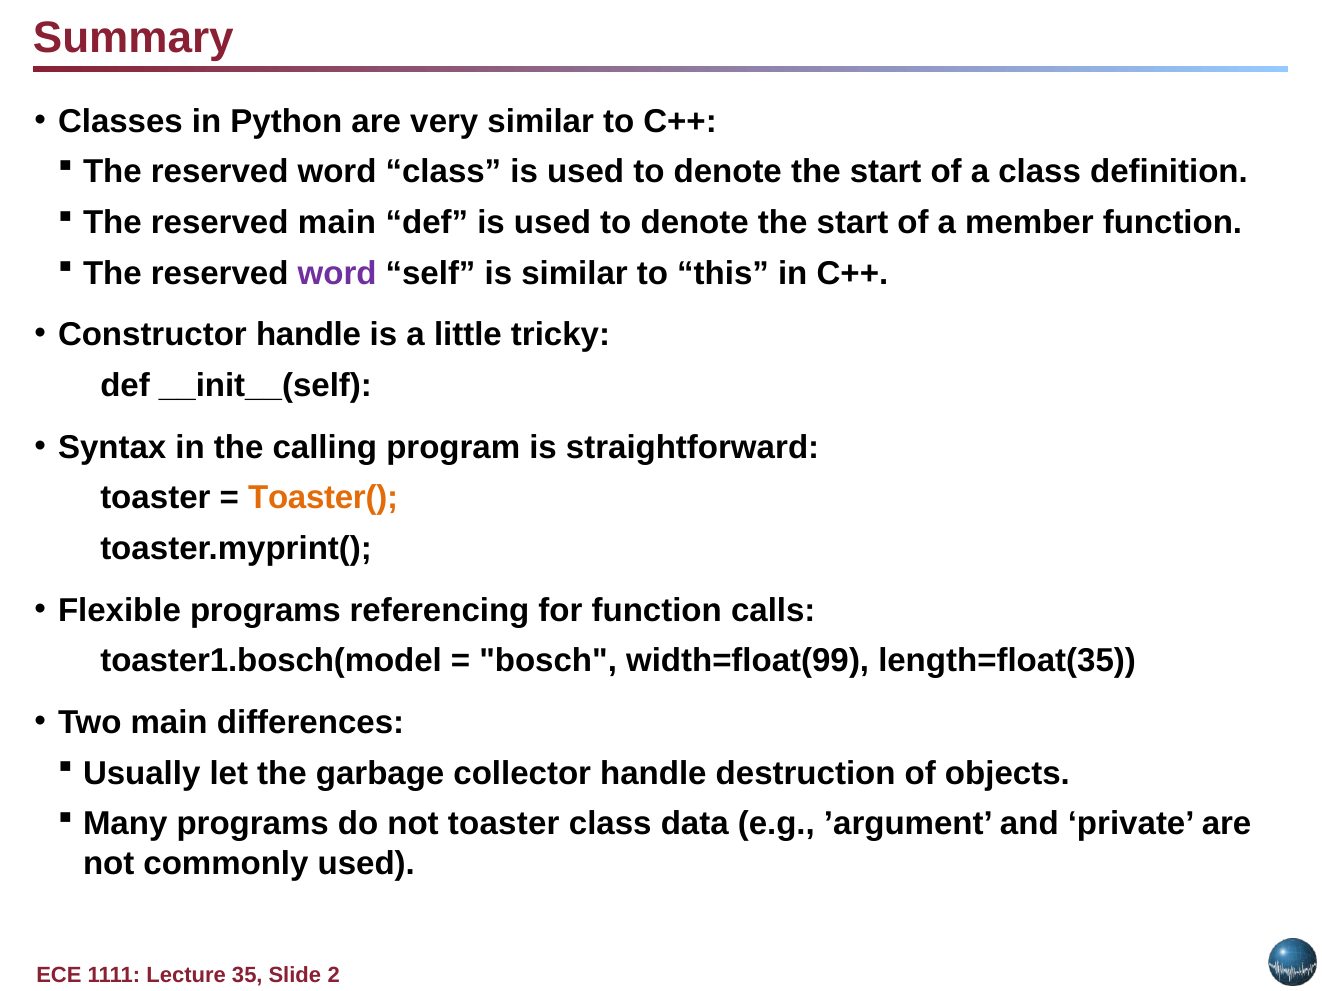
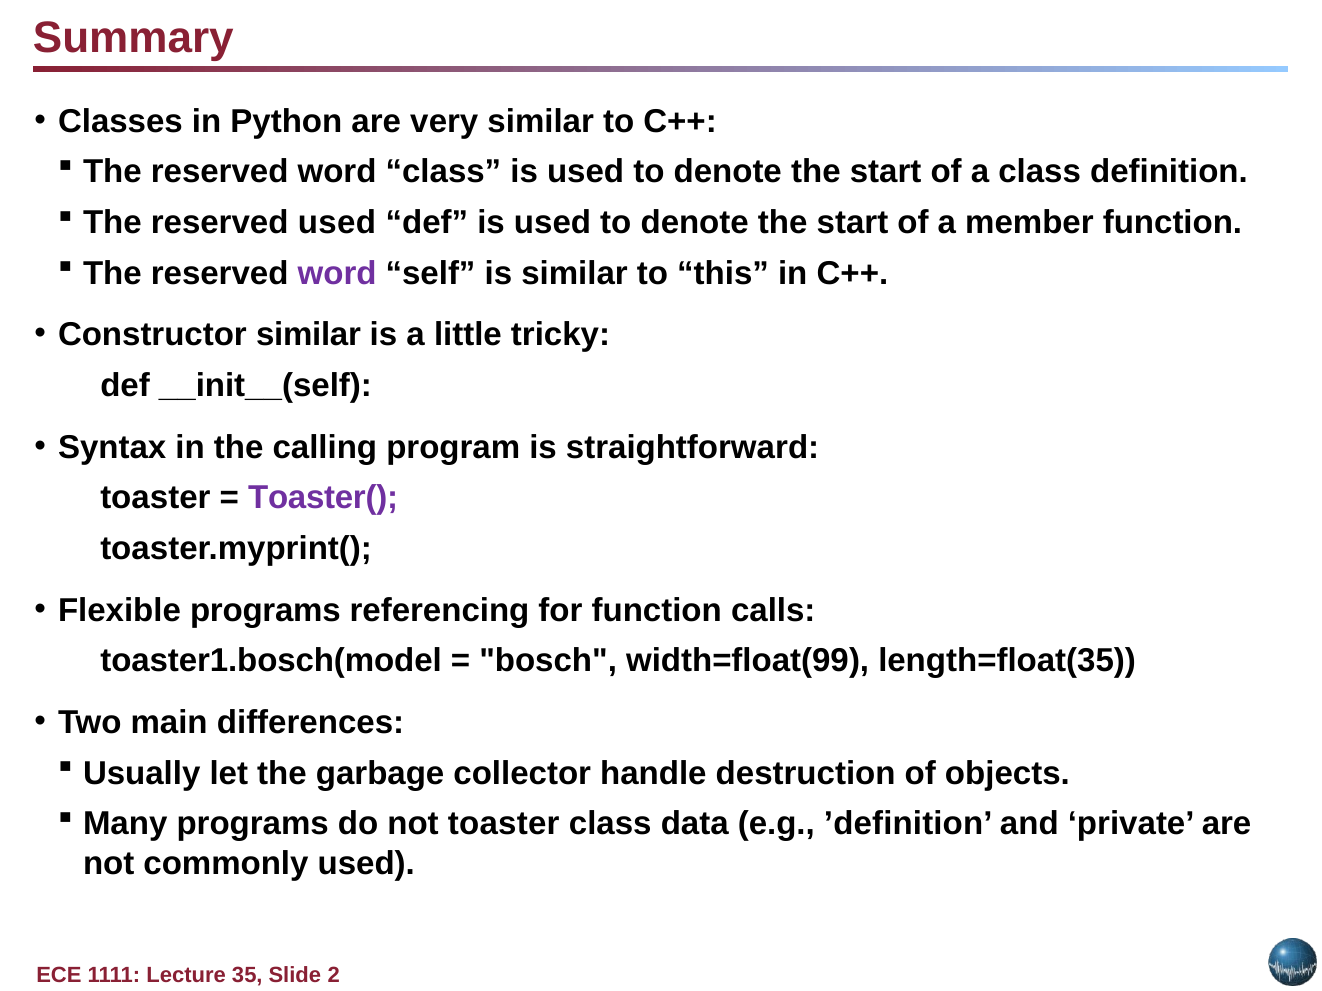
reserved main: main -> used
Constructor handle: handle -> similar
Toaster( colour: orange -> purple
’argument: ’argument -> ’definition
